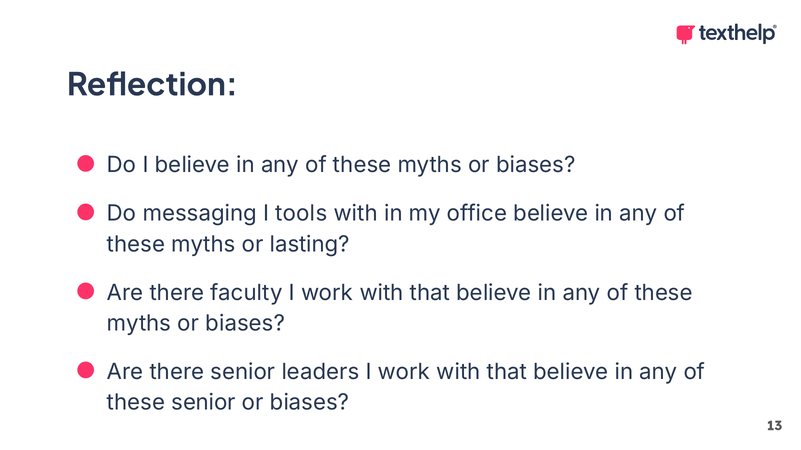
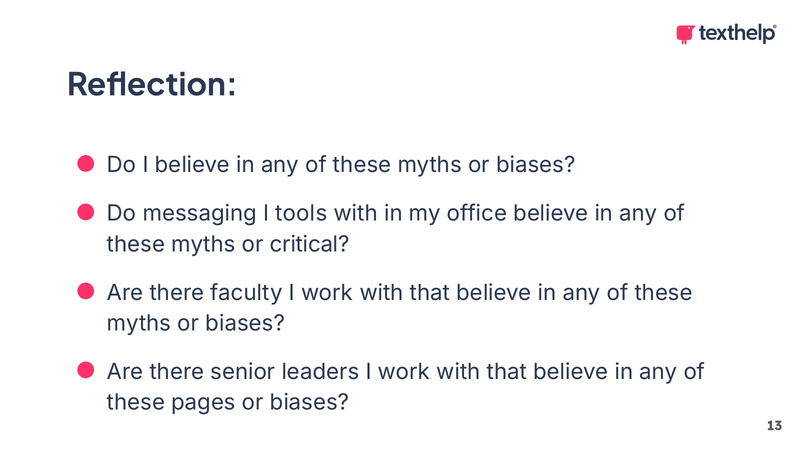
lasting: lasting -> critical
these senior: senior -> pages
